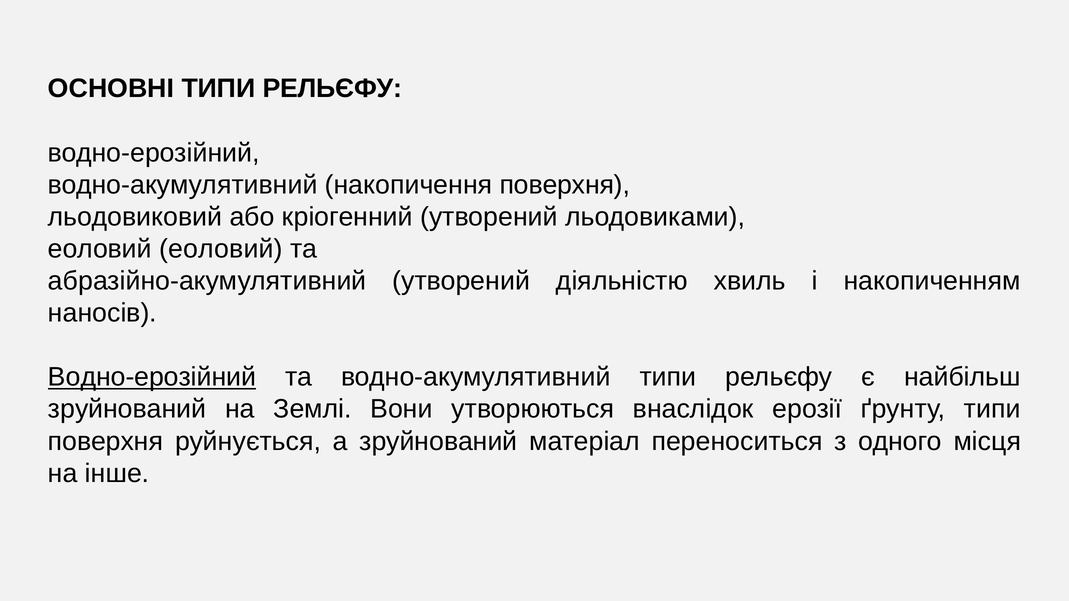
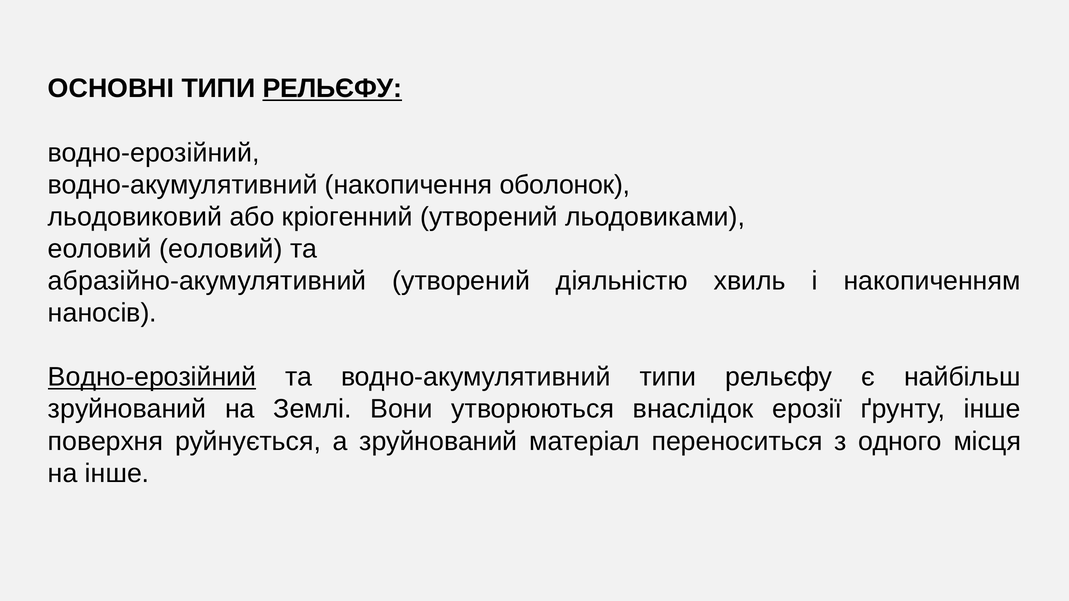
РЕЛЬЄФУ at (332, 89) underline: none -> present
накопичення поверхня: поверхня -> оболонок
ґрунту типи: типи -> інше
